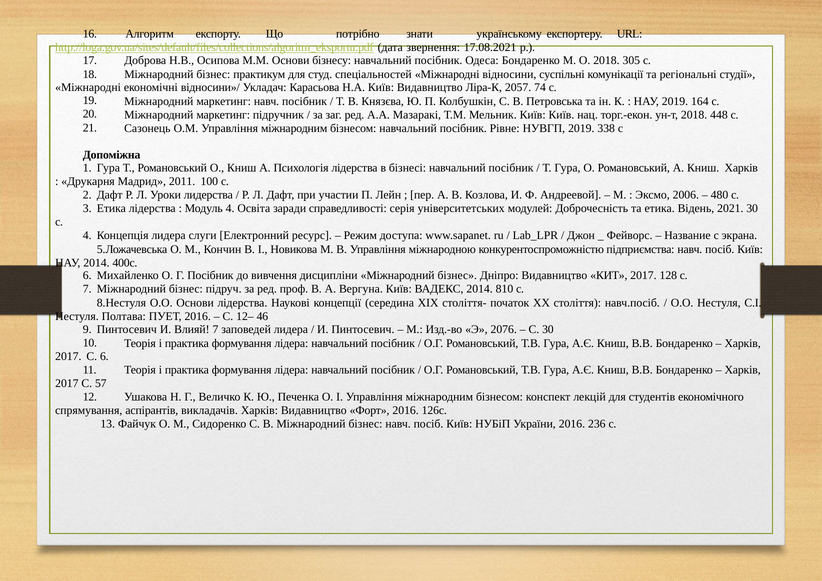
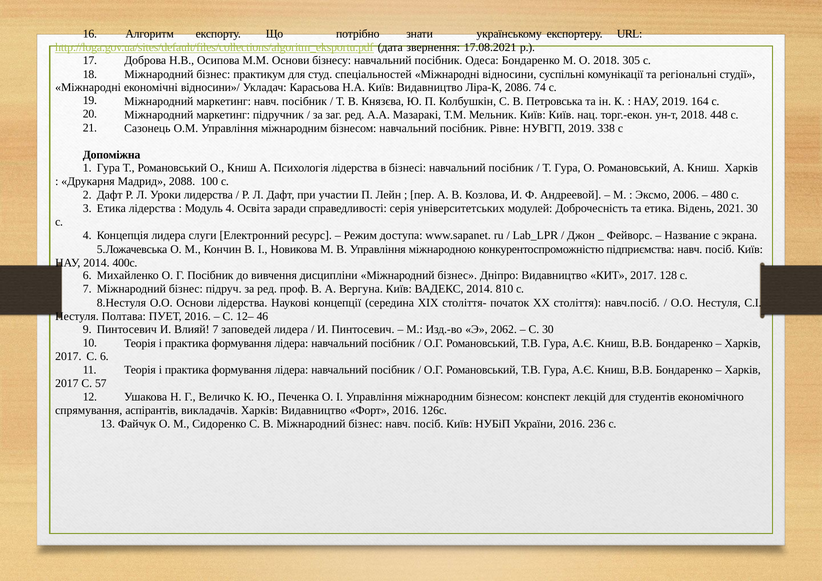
2057: 2057 -> 2086
2011: 2011 -> 2088
2076: 2076 -> 2062
